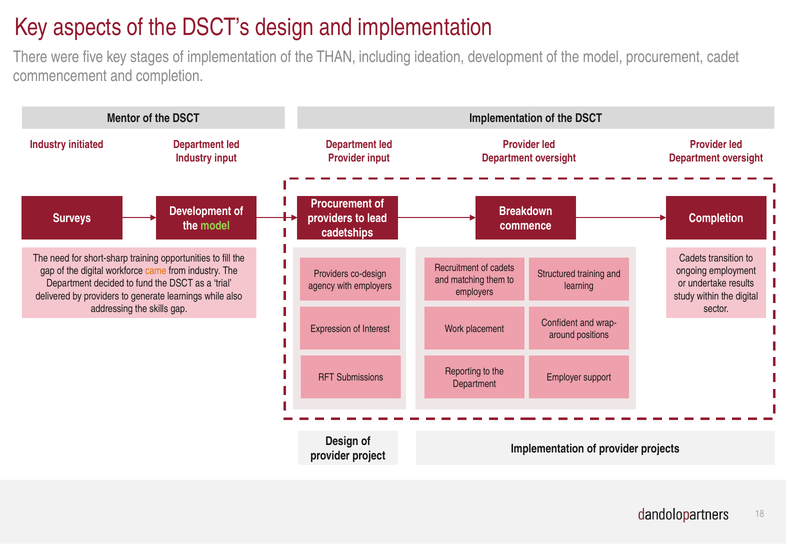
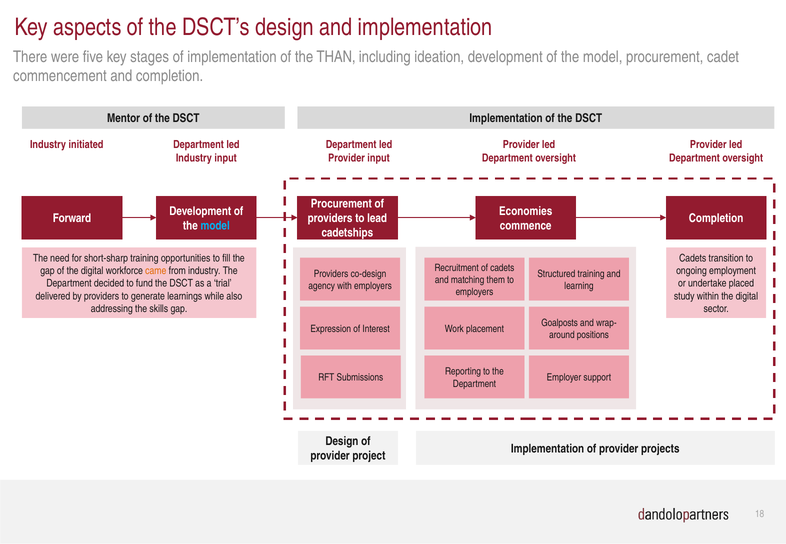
Breakdown: Breakdown -> Economies
Surveys: Surveys -> Forward
model at (215, 226) colour: light green -> light blue
results: results -> placed
Confident: Confident -> Goalposts
